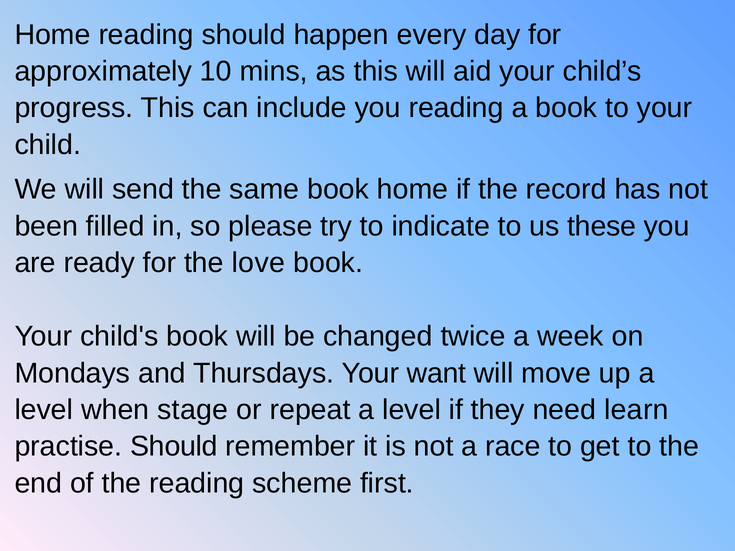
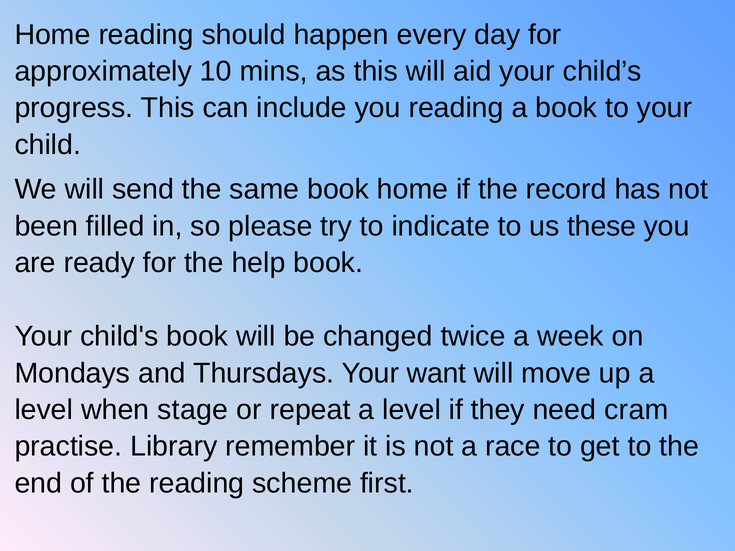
love: love -> help
learn: learn -> cram
practise Should: Should -> Library
